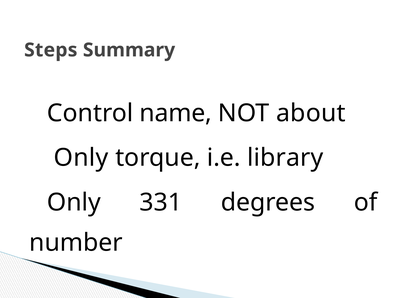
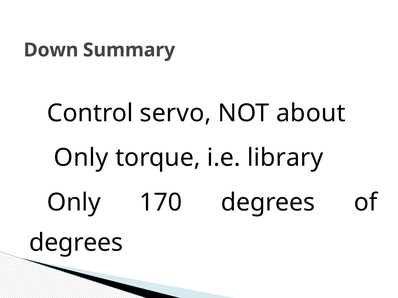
Steps: Steps -> Down
name: name -> servo
331: 331 -> 170
number at (76, 243): number -> degrees
